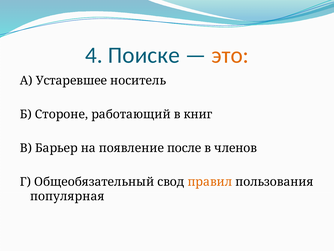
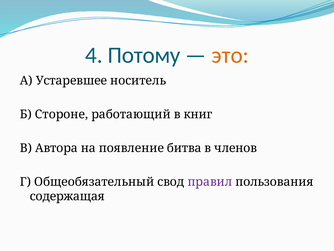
Поиске: Поиске -> Потому
Барьер: Барьер -> Автора
после: после -> битва
правил colour: orange -> purple
популярная: популярная -> содержащая
